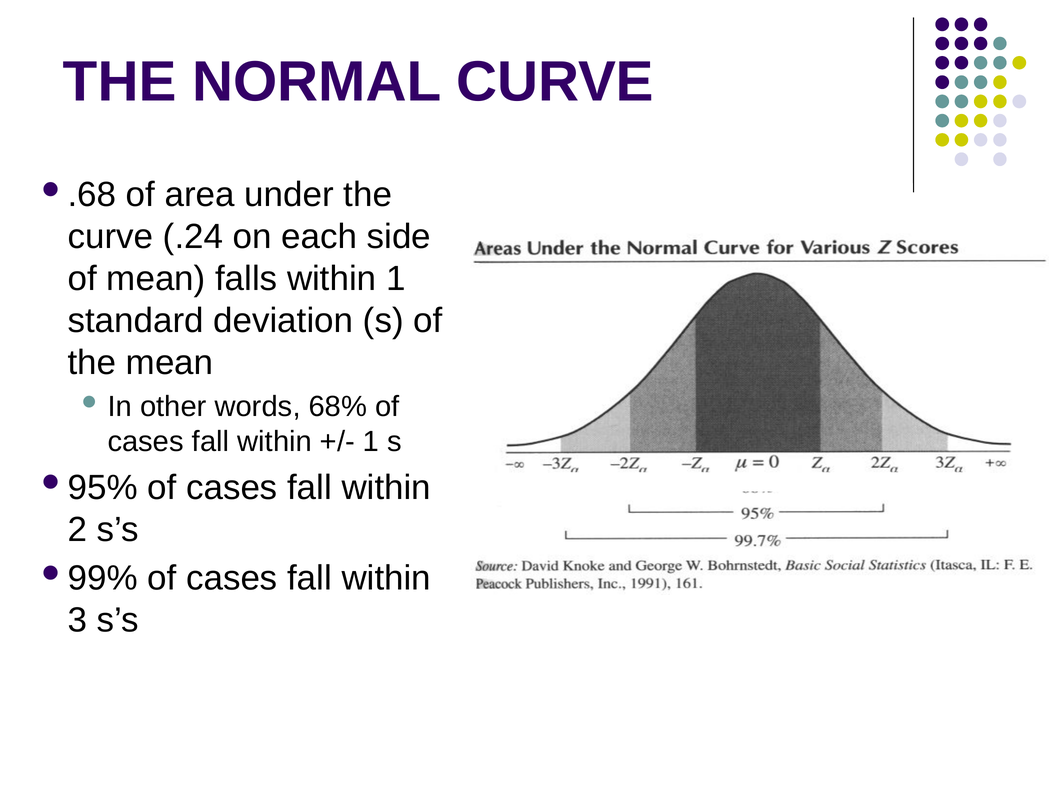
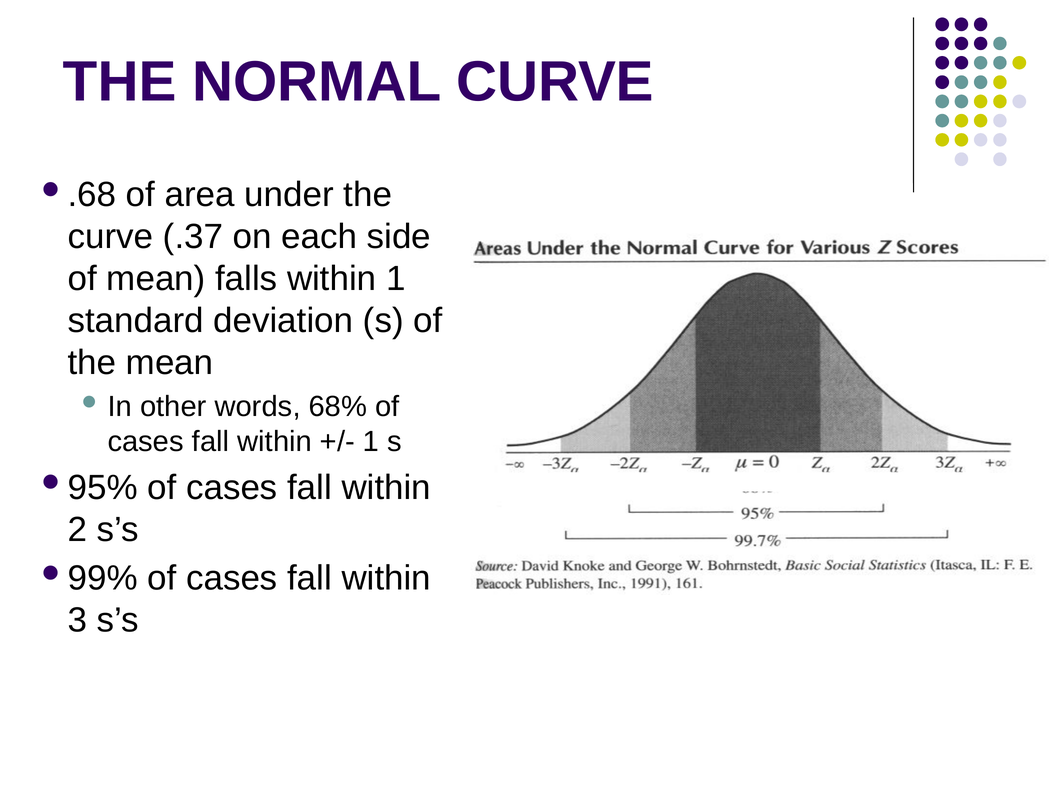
.24: .24 -> .37
